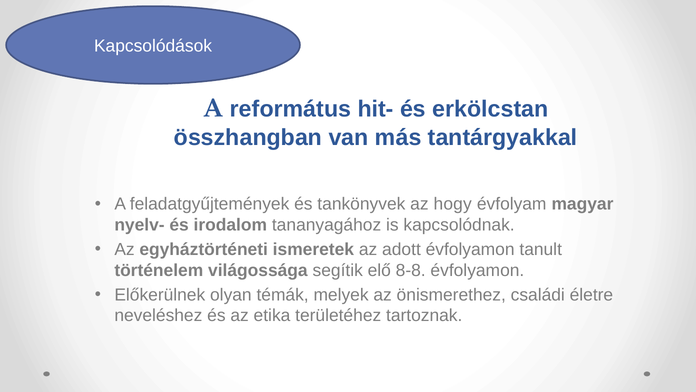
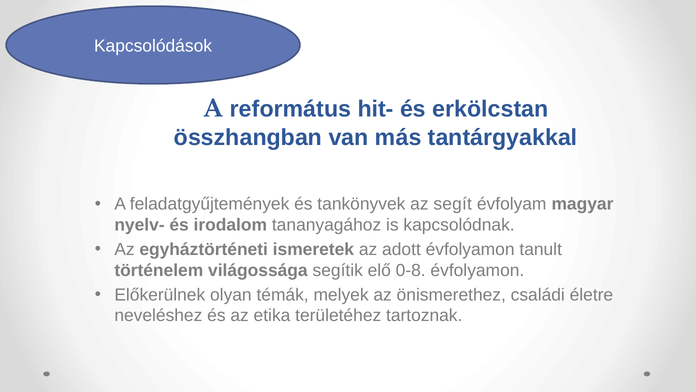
hogy: hogy -> segít
8-8: 8-8 -> 0-8
